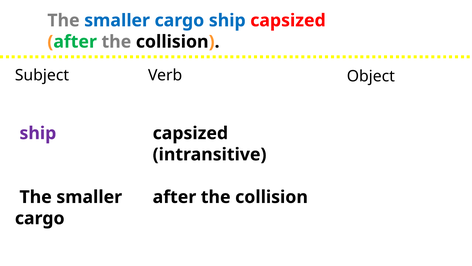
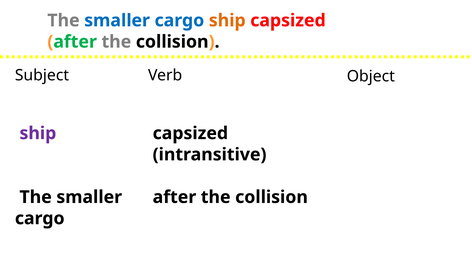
ship at (227, 20) colour: blue -> orange
